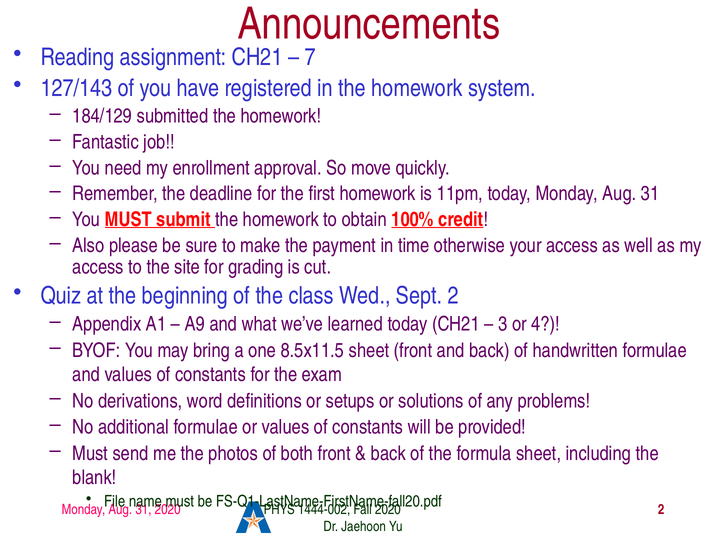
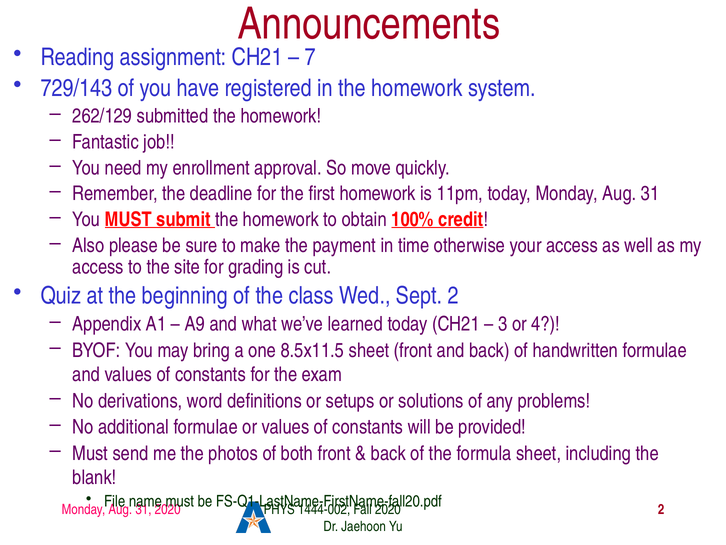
127/143: 127/143 -> 729/143
184/129: 184/129 -> 262/129
